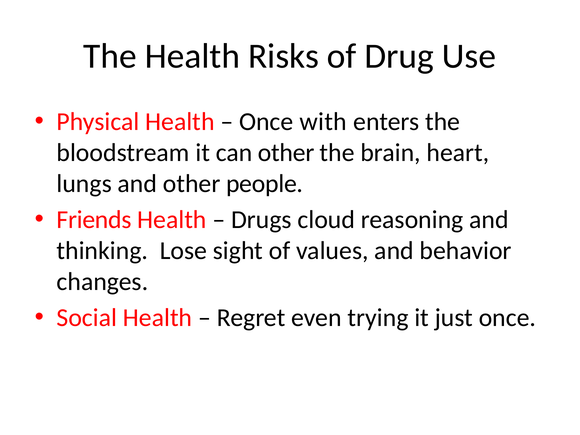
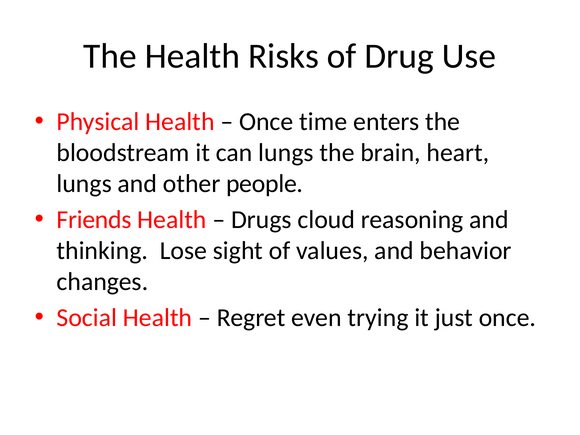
with: with -> time
can other: other -> lungs
